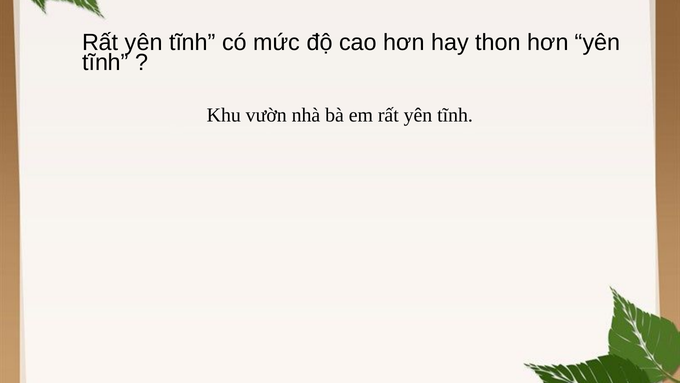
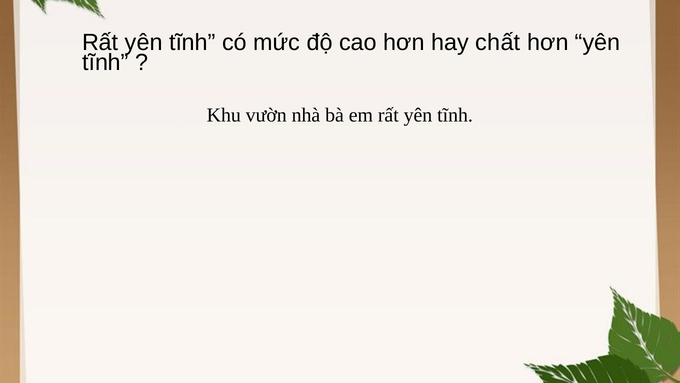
thon: thon -> chất
